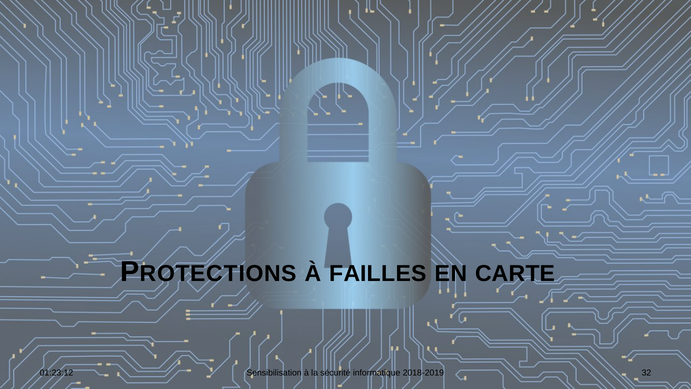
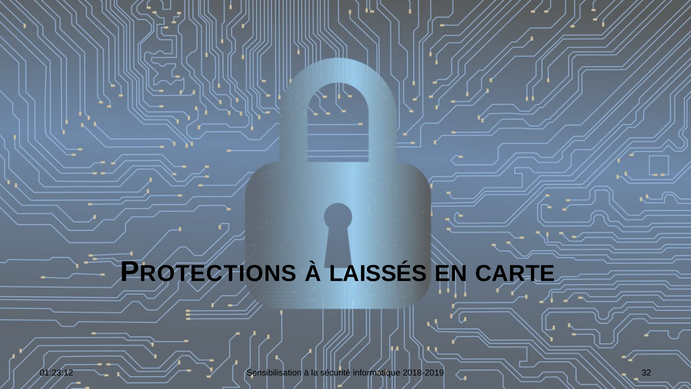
FAILLES: FAILLES -> LAISSÉS
